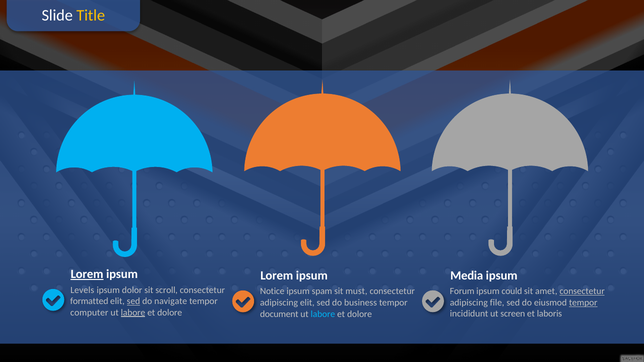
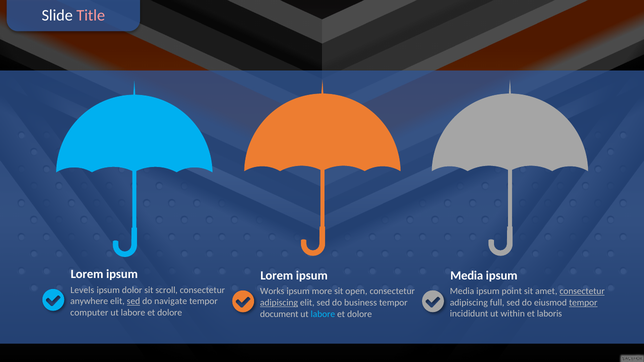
Title colour: yellow -> pink
Lorem at (87, 274) underline: present -> none
Forum at (462, 292): Forum -> Media
could: could -> point
Notice: Notice -> Works
spam: spam -> more
must: must -> open
formatted: formatted -> anywhere
file: file -> full
adipiscing at (279, 303) underline: none -> present
labore at (133, 313) underline: present -> none
screen: screen -> within
